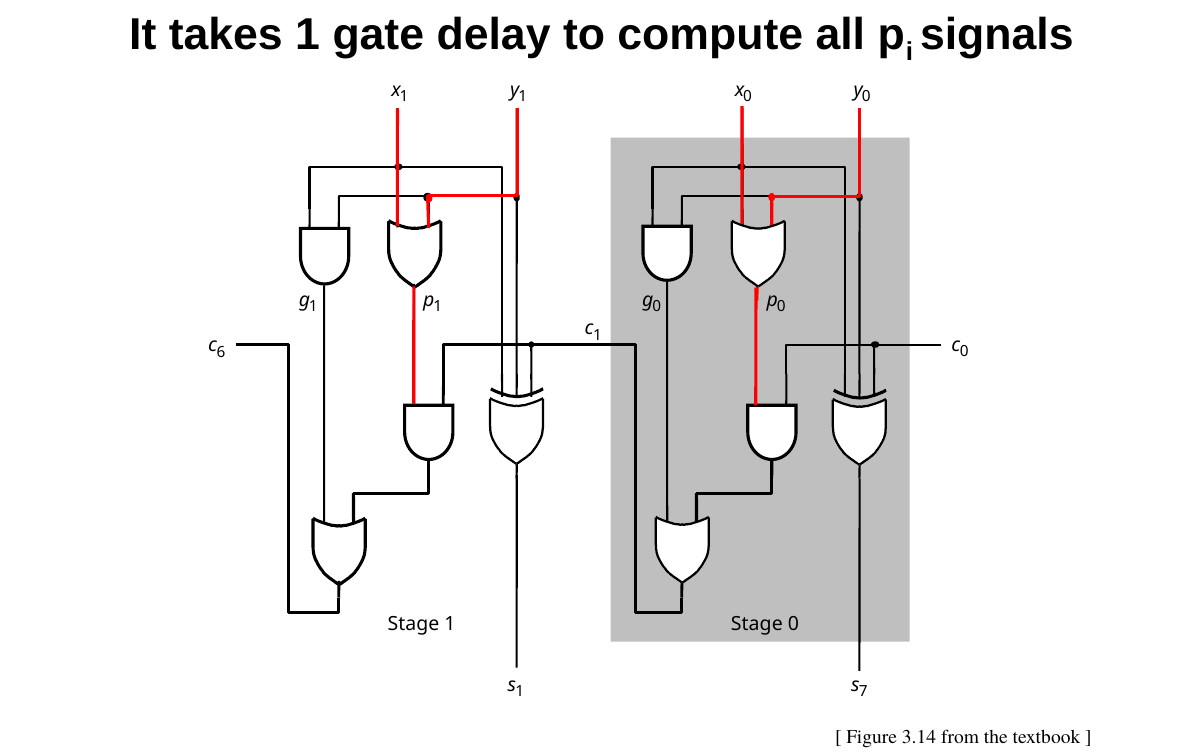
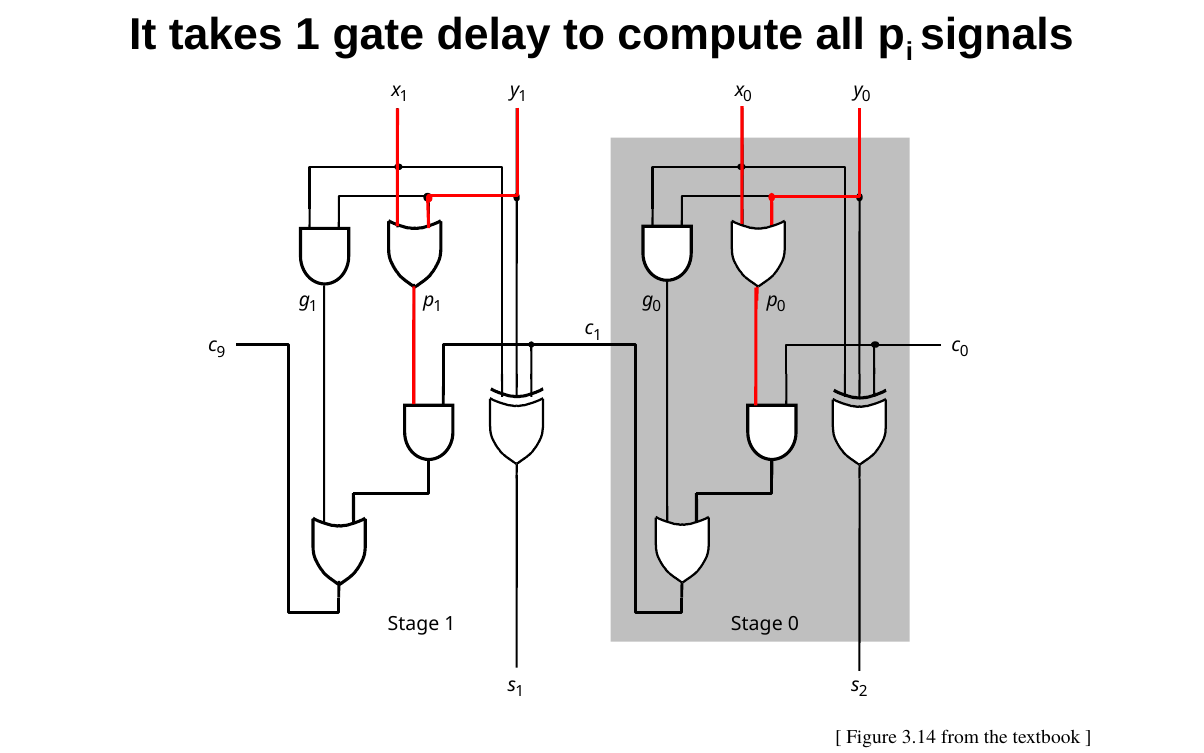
6: 6 -> 9
7: 7 -> 2
